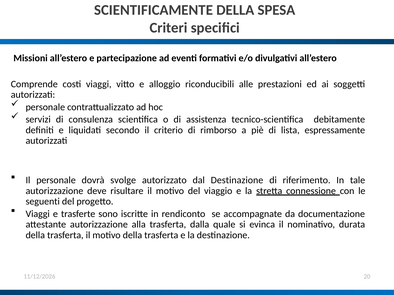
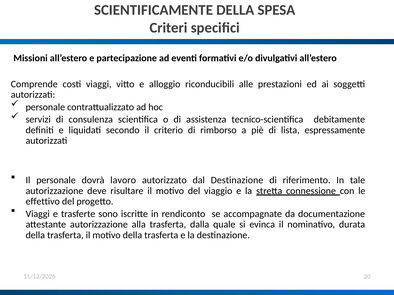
svolge: svolge -> lavoro
seguenti: seguenti -> effettivo
